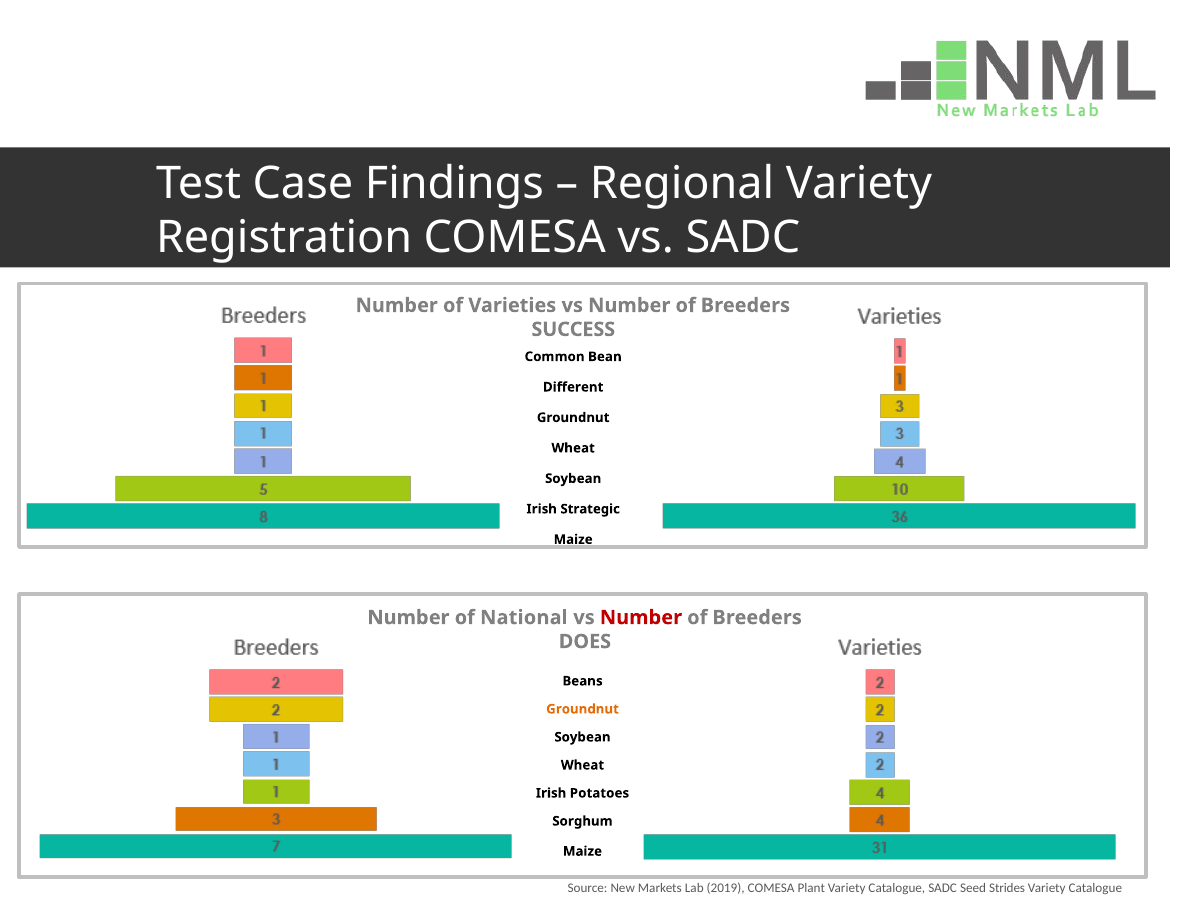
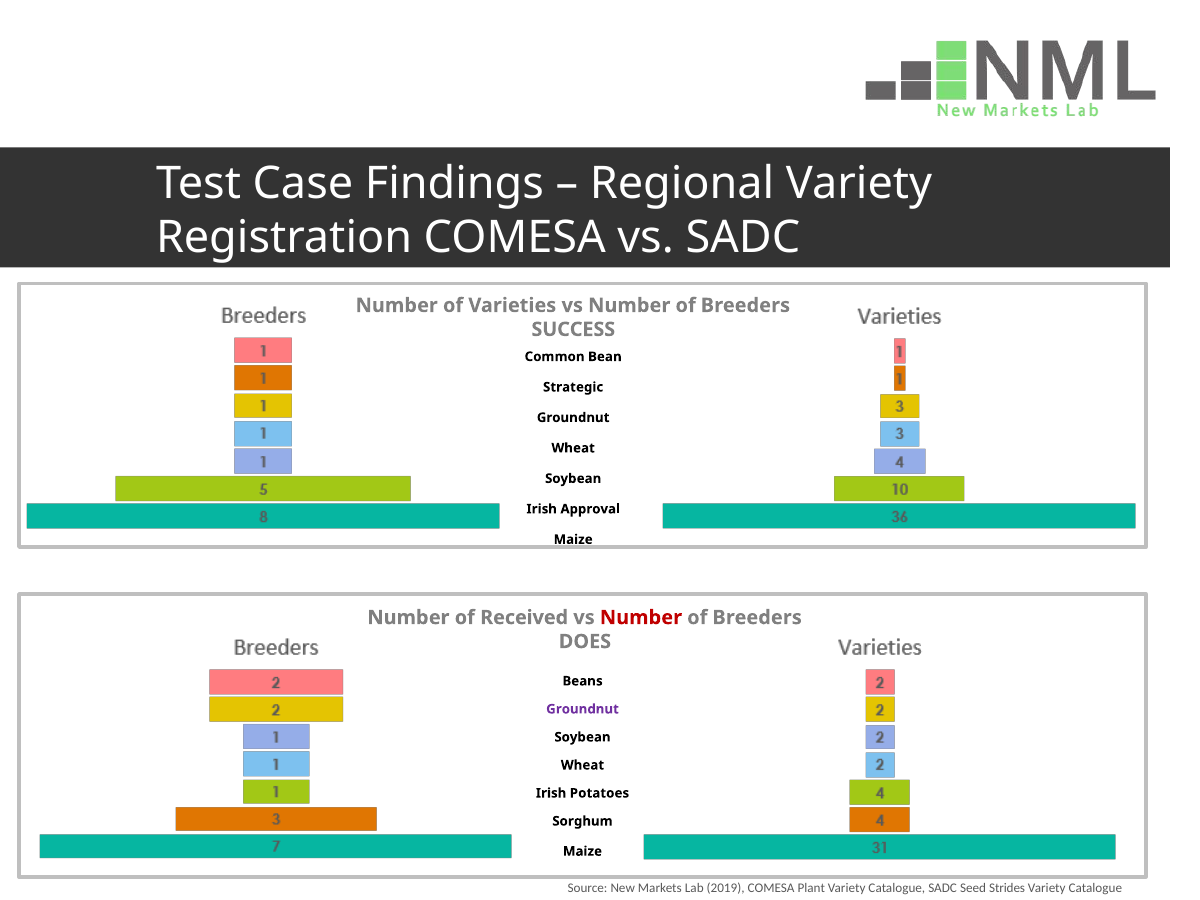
Different: Different -> Strategic
Strategic: Strategic -> Approval
National: National -> Received
Groundnut at (582, 709) colour: orange -> purple
